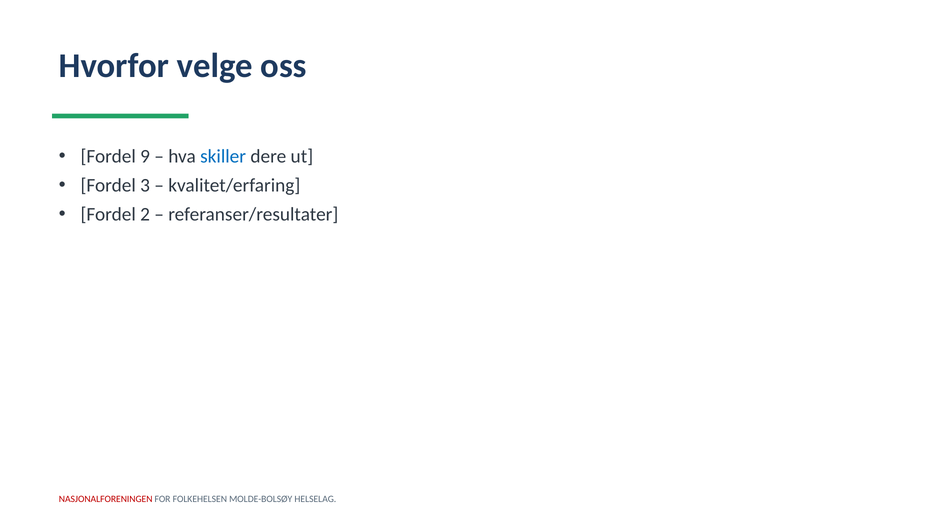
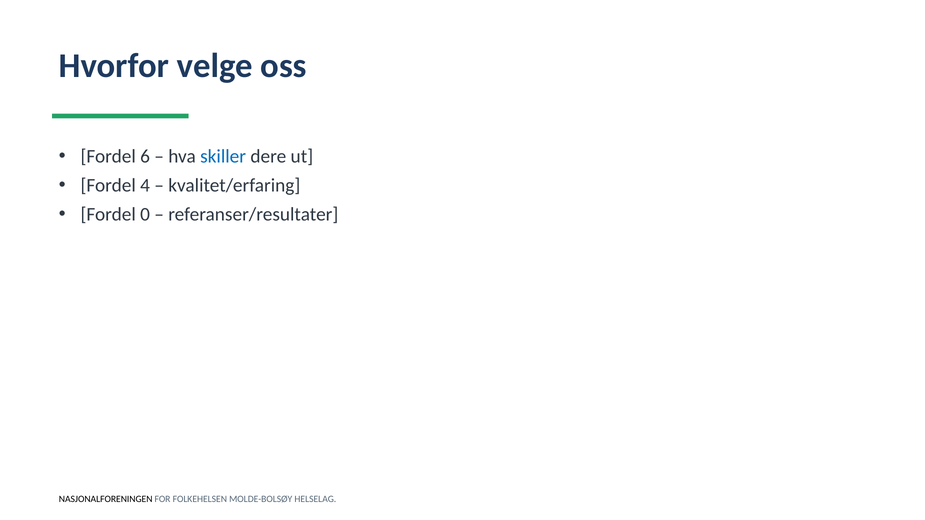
9: 9 -> 6
3: 3 -> 4
2: 2 -> 0
NASJONALFORENINGEN colour: red -> black
